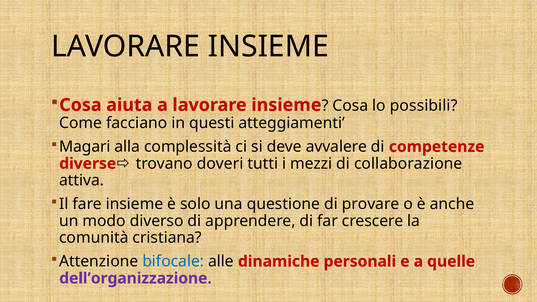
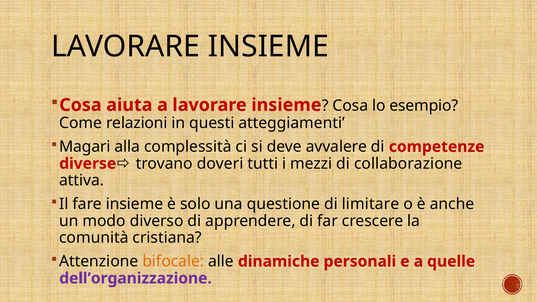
possibili: possibili -> esempio
facciano: facciano -> relazioni
provare: provare -> limitare
bifocale colour: blue -> orange
